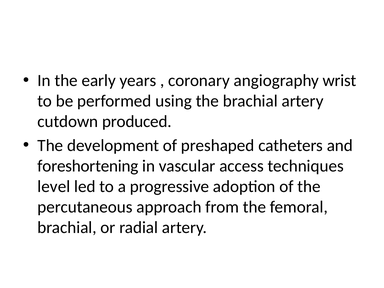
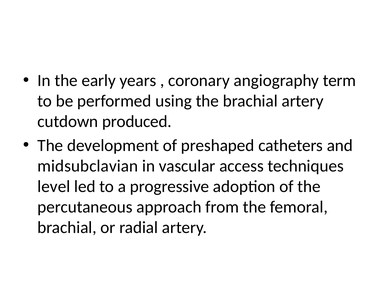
wrist: wrist -> term
foreshortening: foreshortening -> midsubclavian
